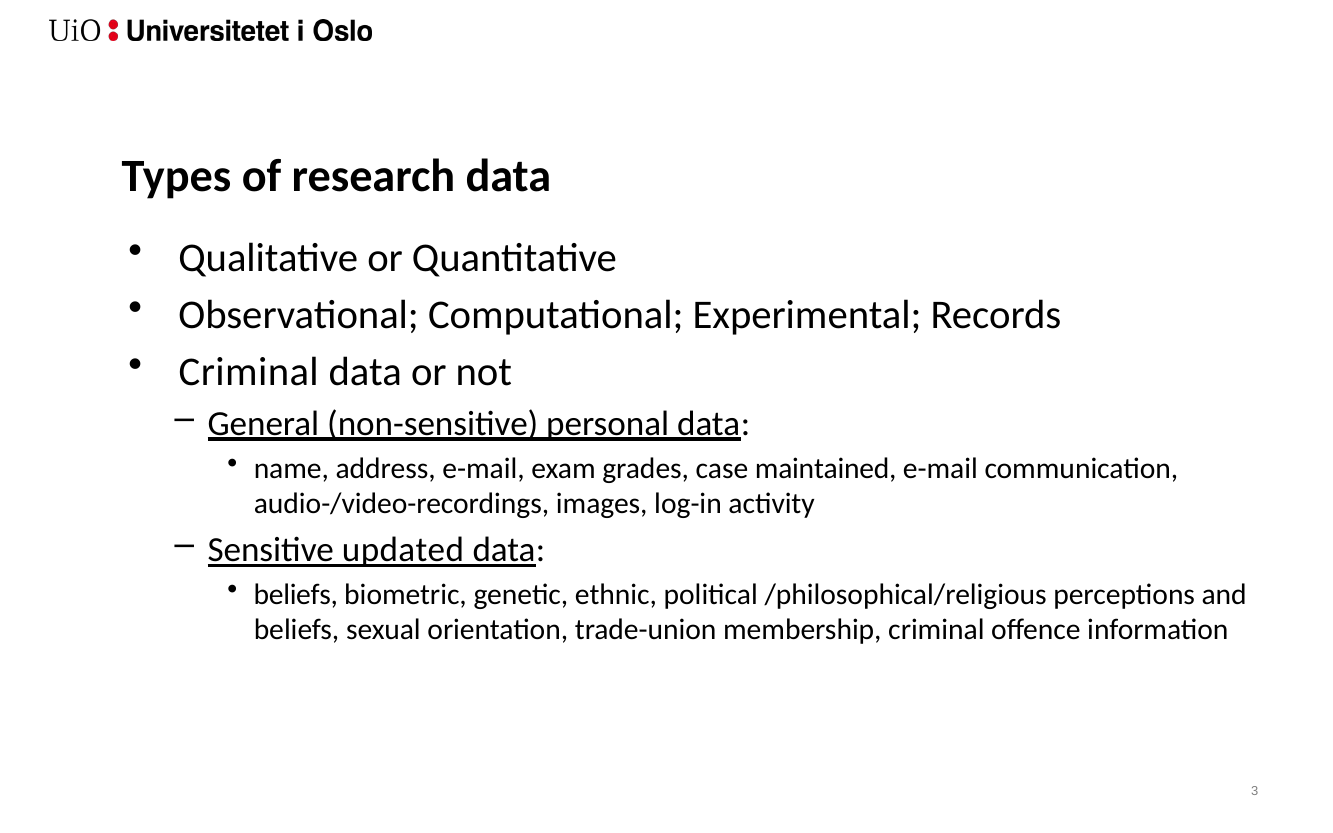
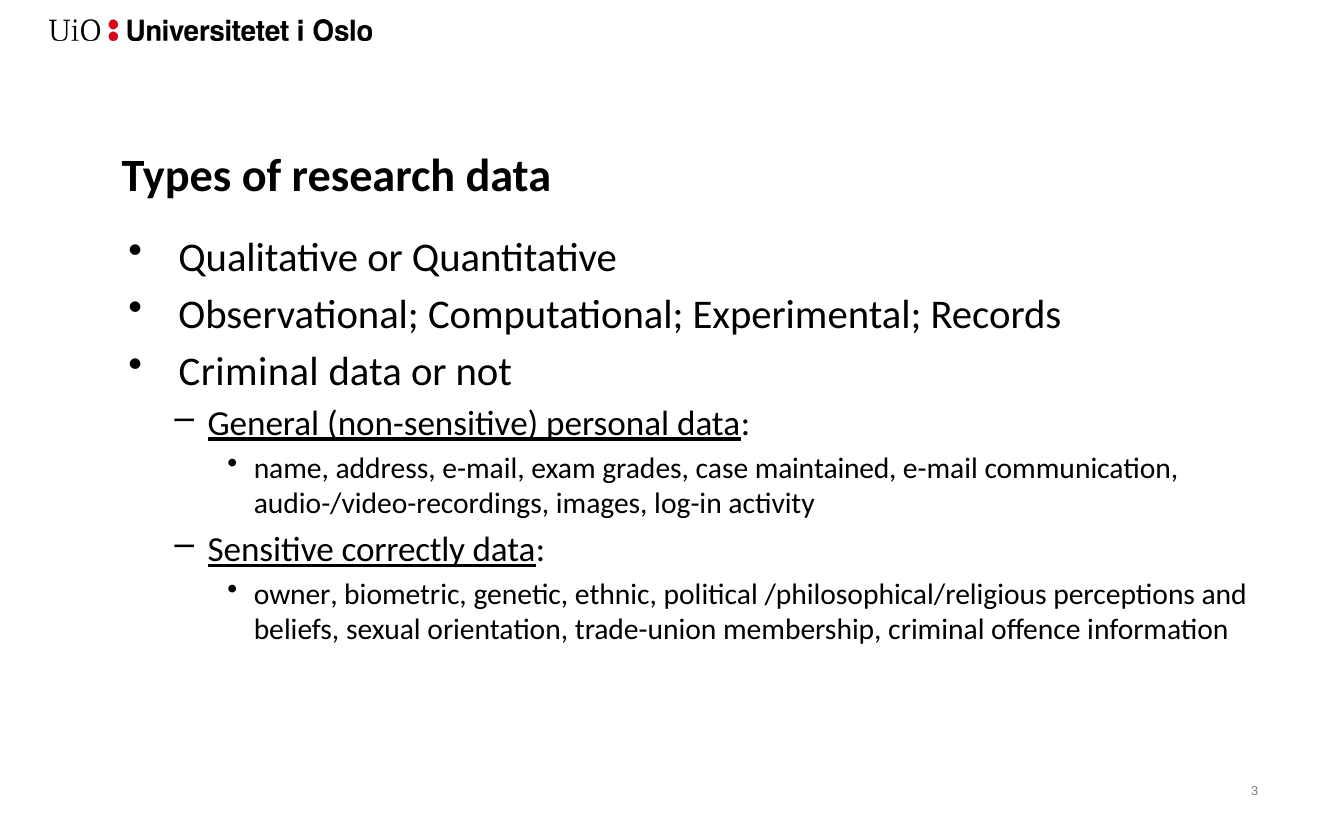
updated: updated -> correctly
beliefs at (296, 595): beliefs -> owner
